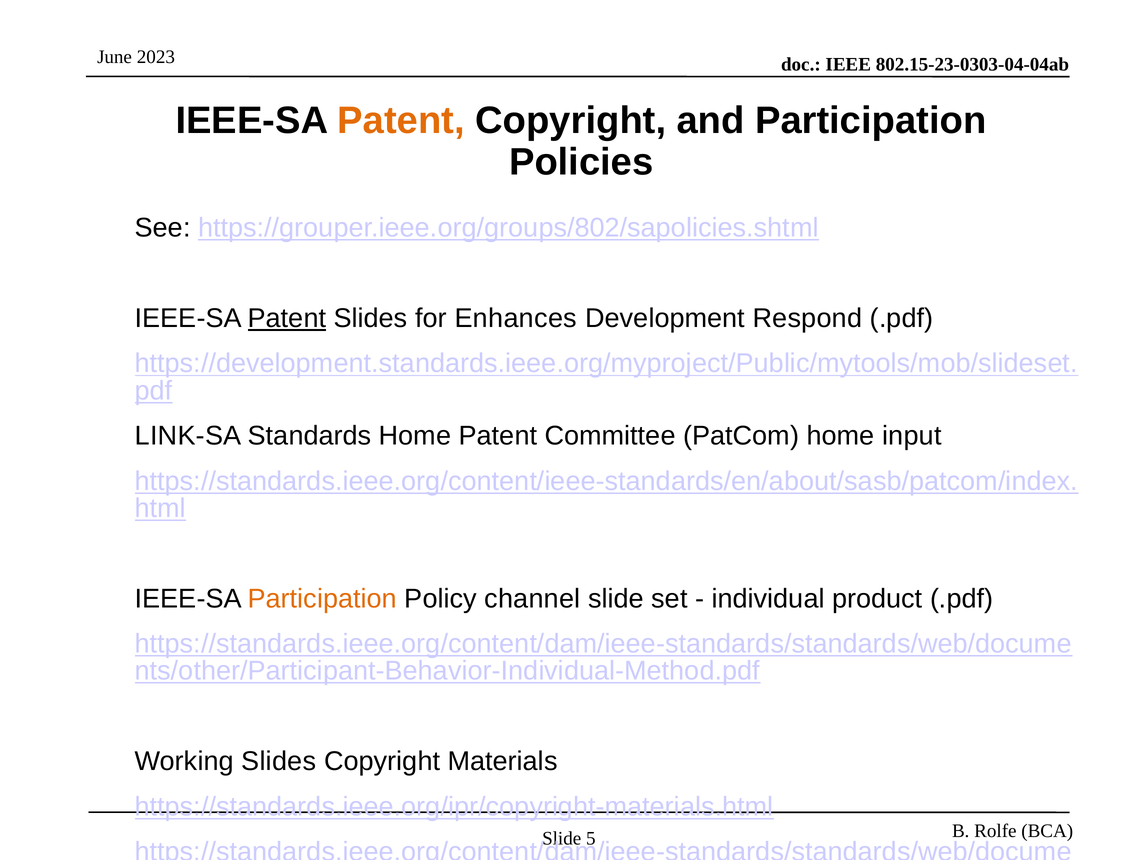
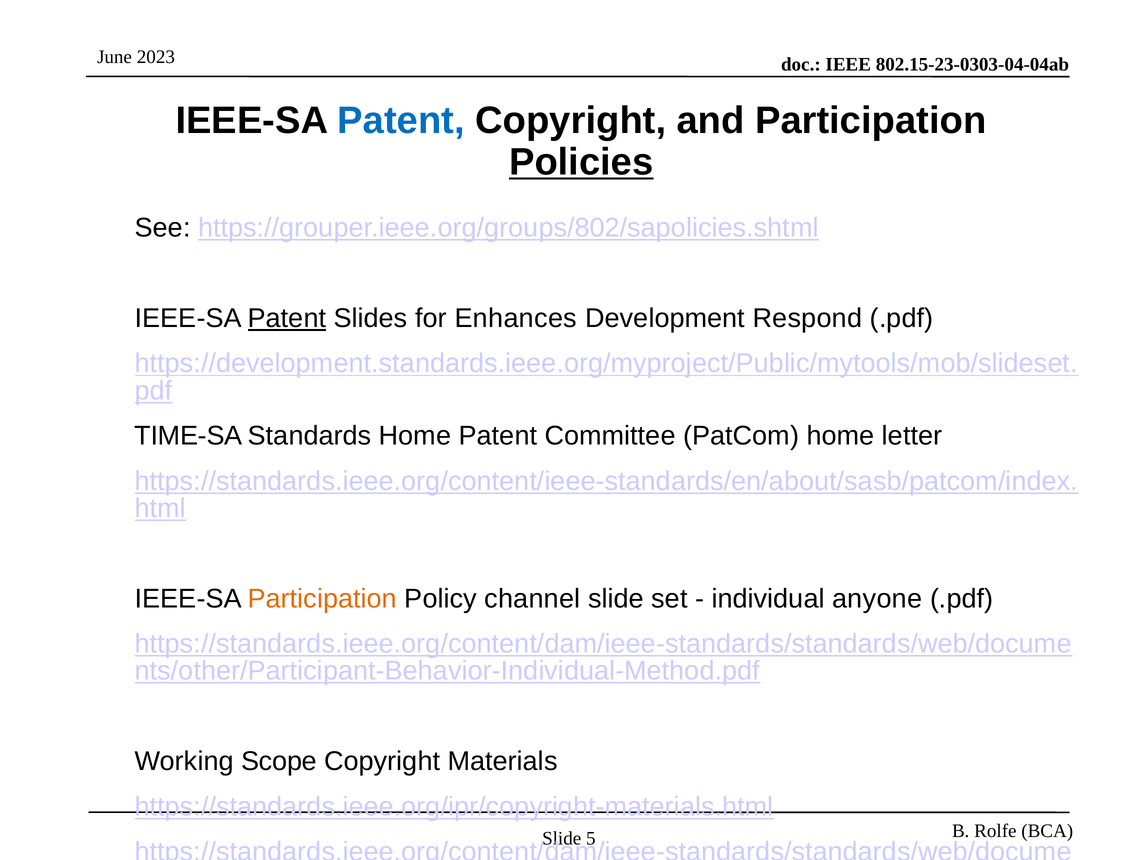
Patent at (401, 121) colour: orange -> blue
Policies underline: none -> present
LINK-SA: LINK-SA -> TIME-SA
input: input -> letter
product: product -> anyone
Working Slides: Slides -> Scope
